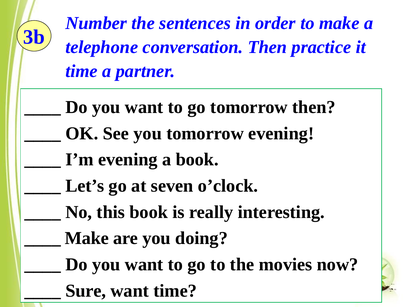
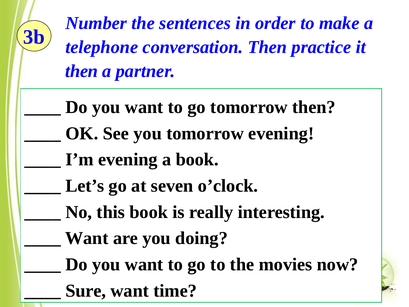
time at (82, 71): time -> then
Make at (87, 238): Make -> Want
